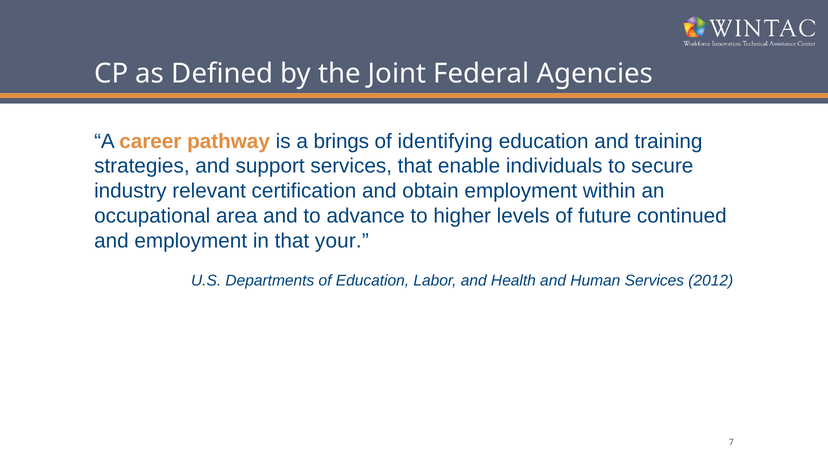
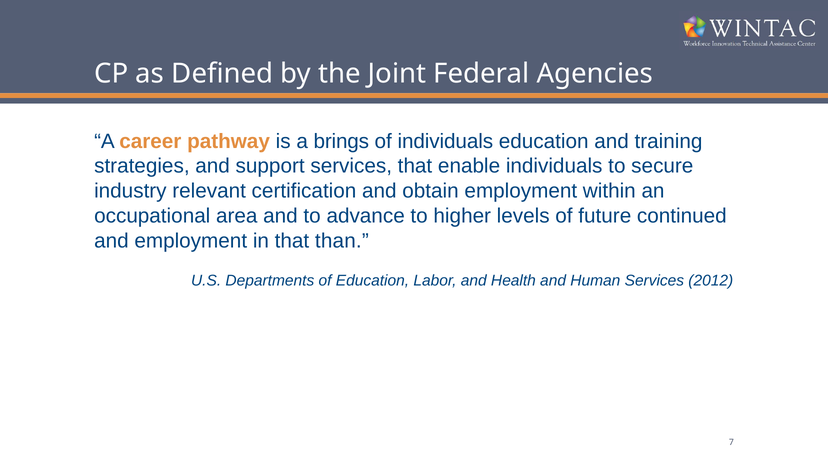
of identifying: identifying -> individuals
your: your -> than
